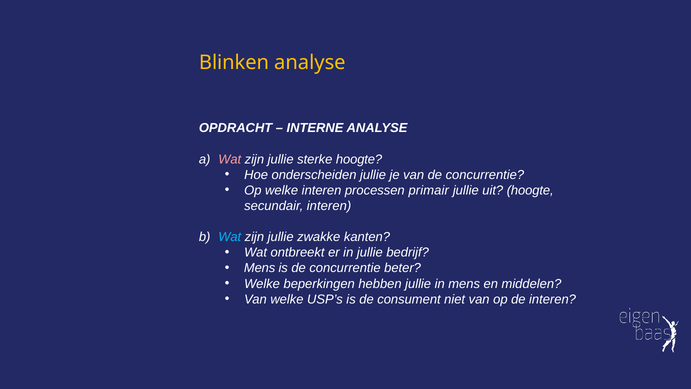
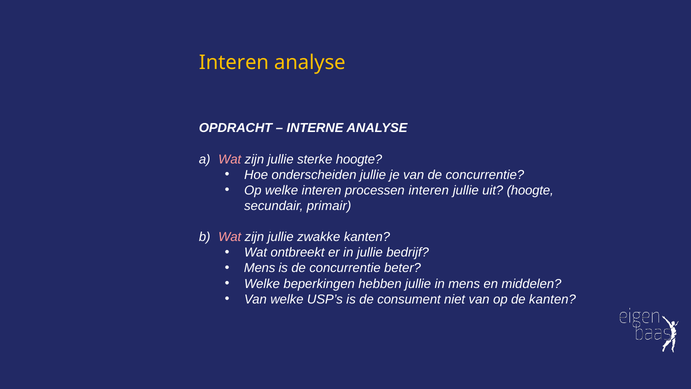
Blinken at (234, 62): Blinken -> Interen
processen primair: primair -> interen
secundair interen: interen -> primair
Wat at (230, 237) colour: light blue -> pink
de interen: interen -> kanten
